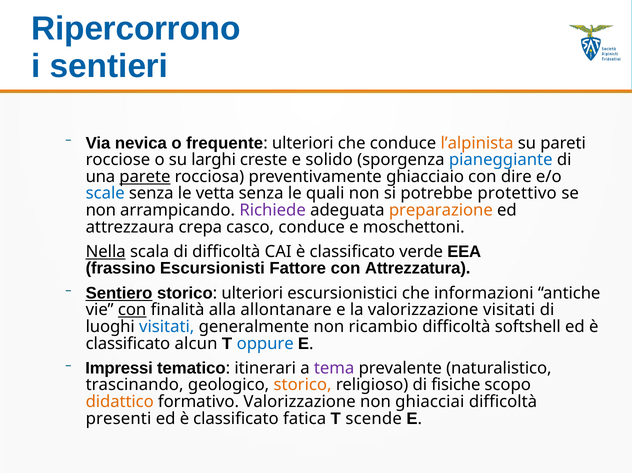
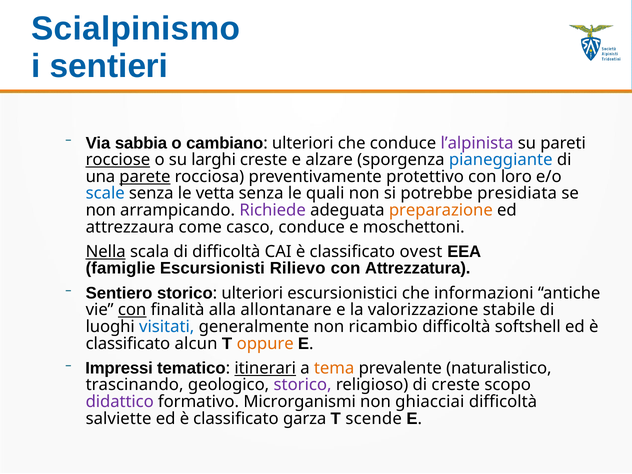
Ripercorrono: Ripercorrono -> Scialpinismo
nevica: nevica -> sabbia
frequente: frequente -> cambiano
l’alpinista colour: orange -> purple
rocciose underline: none -> present
solido: solido -> alzare
ghiacciaio: ghiacciaio -> protettivo
dire: dire -> loro
protettivo: protettivo -> presidiata
crepa: crepa -> come
verde: verde -> ovest
frassino: frassino -> famiglie
Fattore: Fattore -> Rilievo
Sentiero underline: present -> none
valorizzazione visitati: visitati -> stabile
oppure colour: blue -> orange
itinerari underline: none -> present
tema colour: purple -> orange
storico at (303, 385) colour: orange -> purple
di fisiche: fisiche -> creste
didattico colour: orange -> purple
formativo Valorizzazione: Valorizzazione -> Microrganismi
presenti: presenti -> salviette
fatica: fatica -> garza
